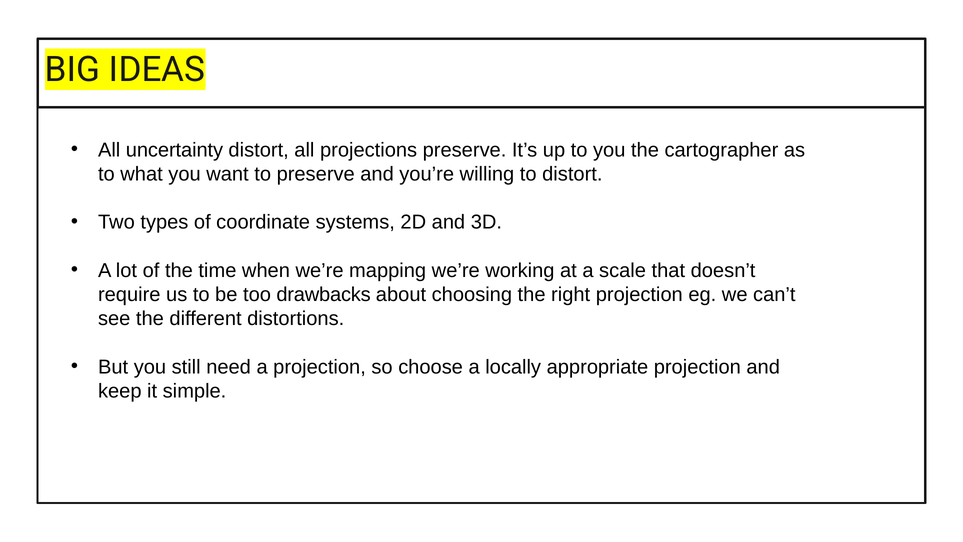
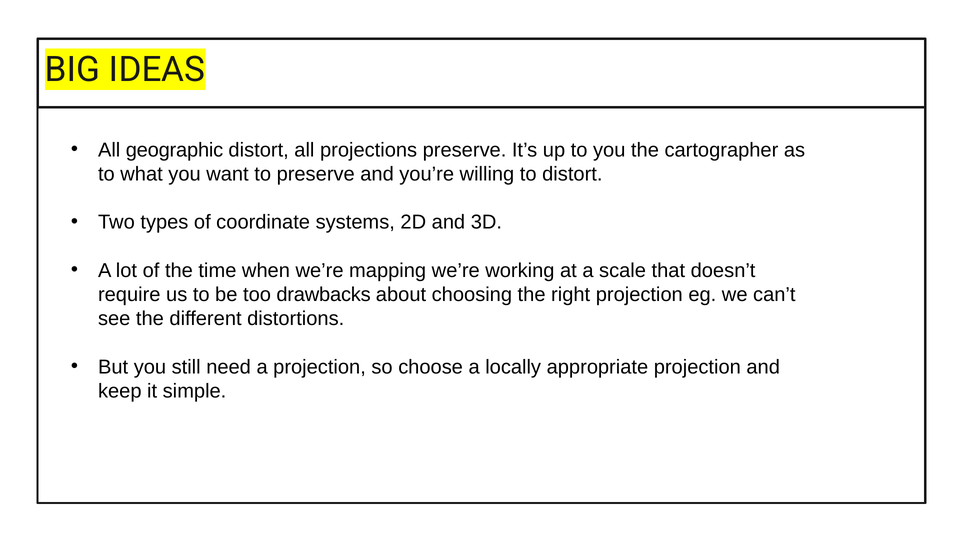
uncertainty: uncertainty -> geographic
